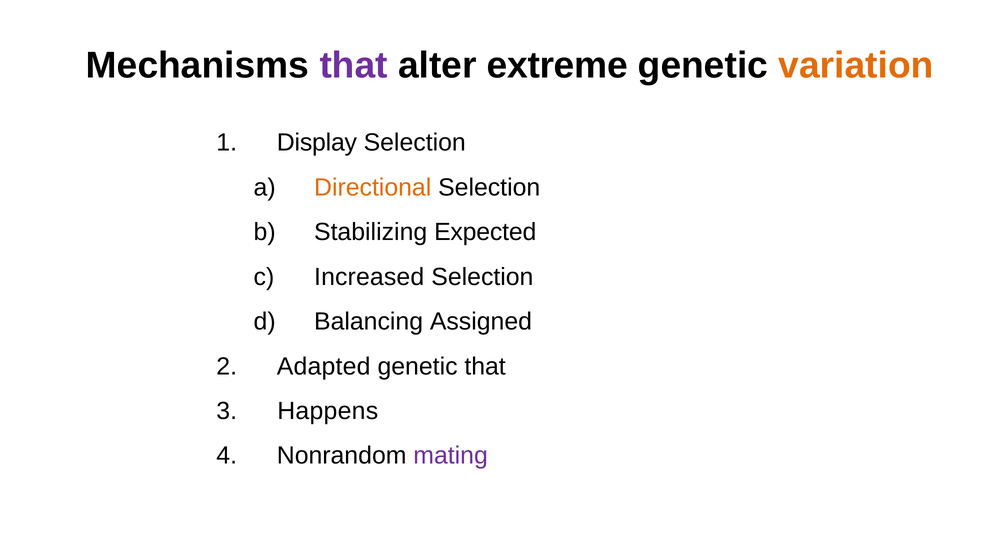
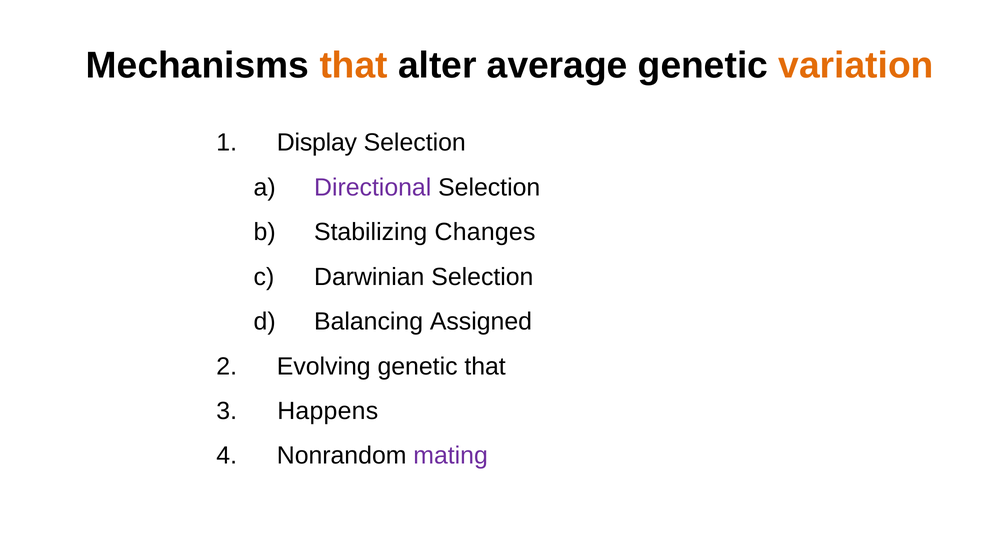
that at (354, 65) colour: purple -> orange
extreme: extreme -> average
Directional colour: orange -> purple
Expected: Expected -> Changes
Increased: Increased -> Darwinian
Adapted: Adapted -> Evolving
